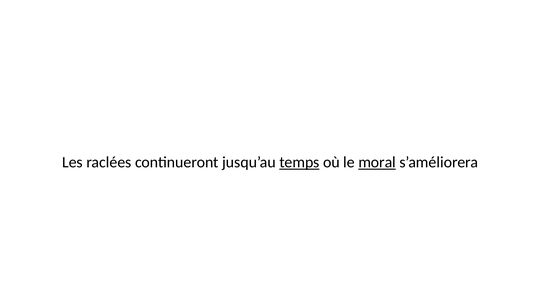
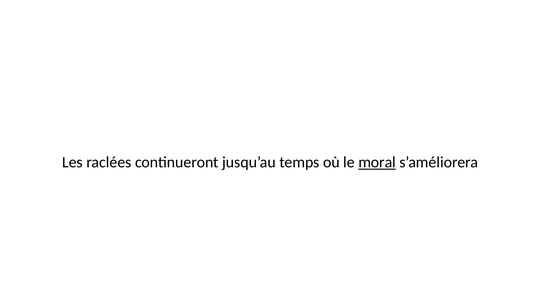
temps underline: present -> none
